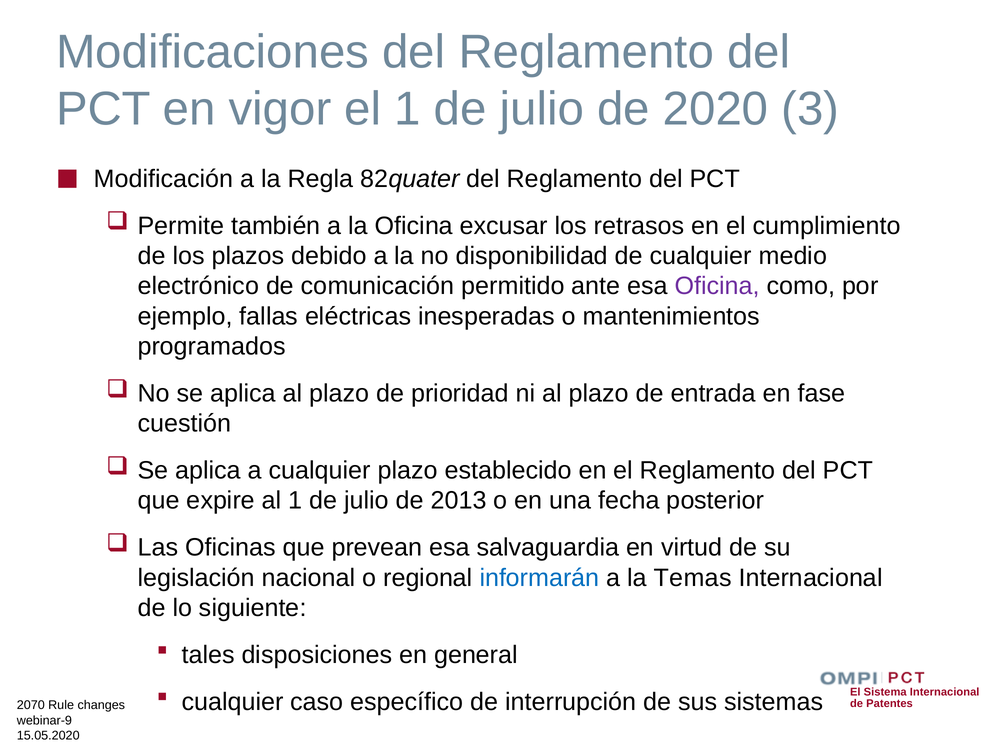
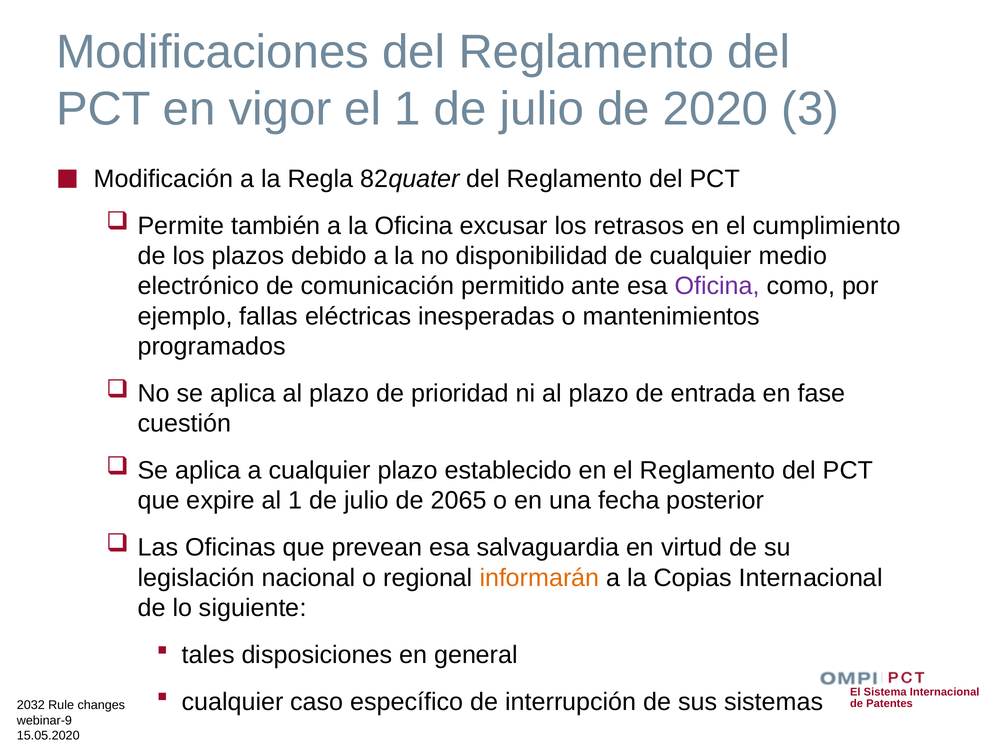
2013: 2013 -> 2065
informarán colour: blue -> orange
Temas: Temas -> Copias
2070: 2070 -> 2032
